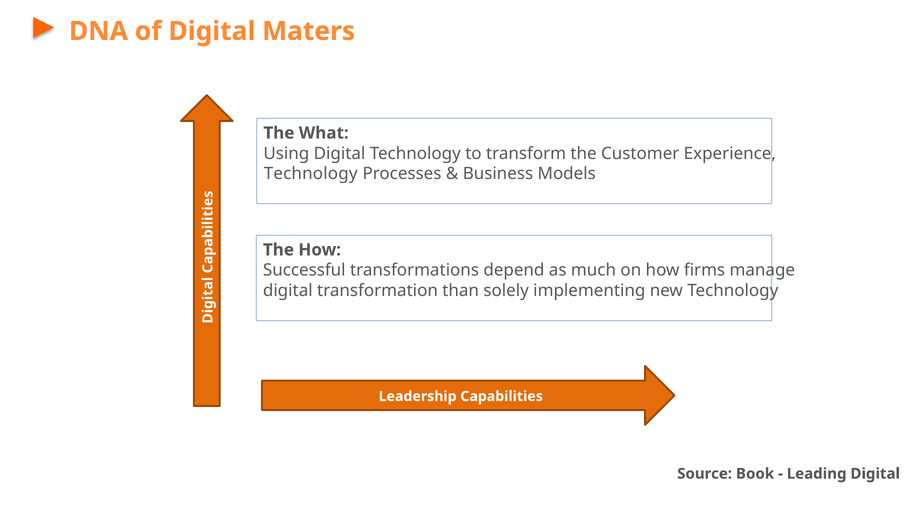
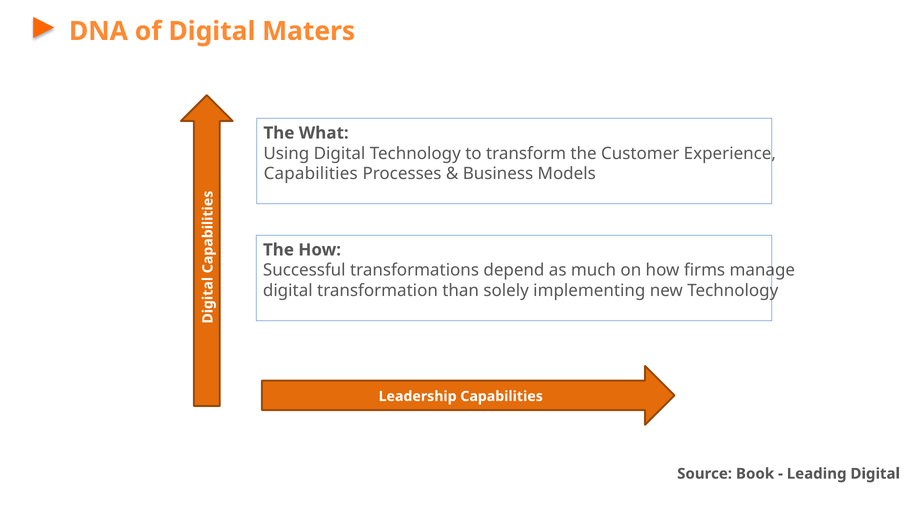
Technology at (311, 174): Technology -> Capabilities
